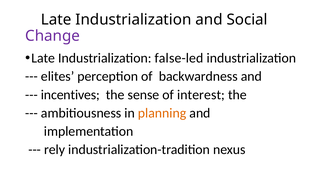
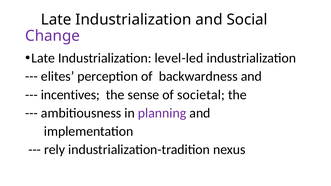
false-led: false-led -> level-led
interest: interest -> societal
planning colour: orange -> purple
